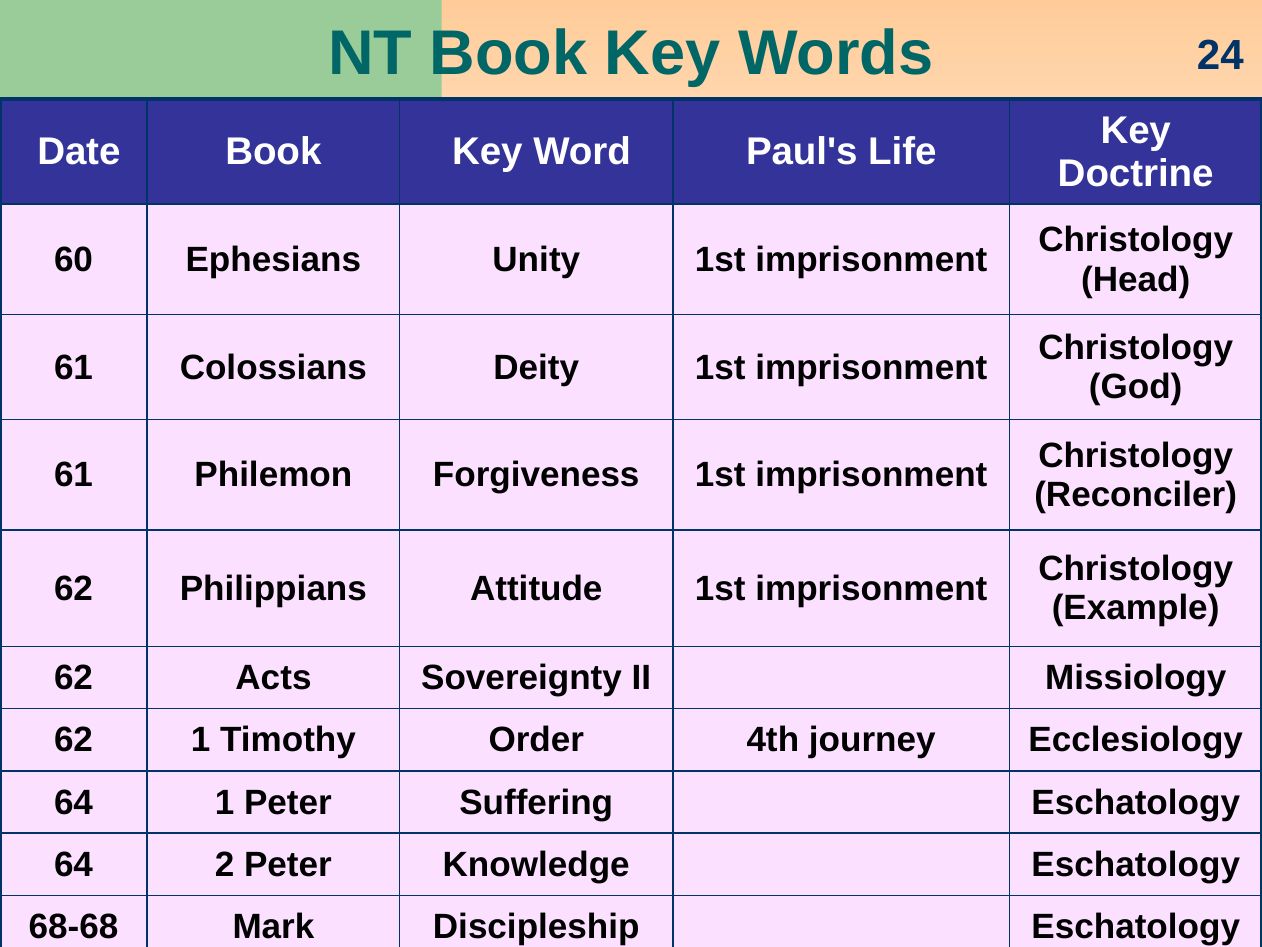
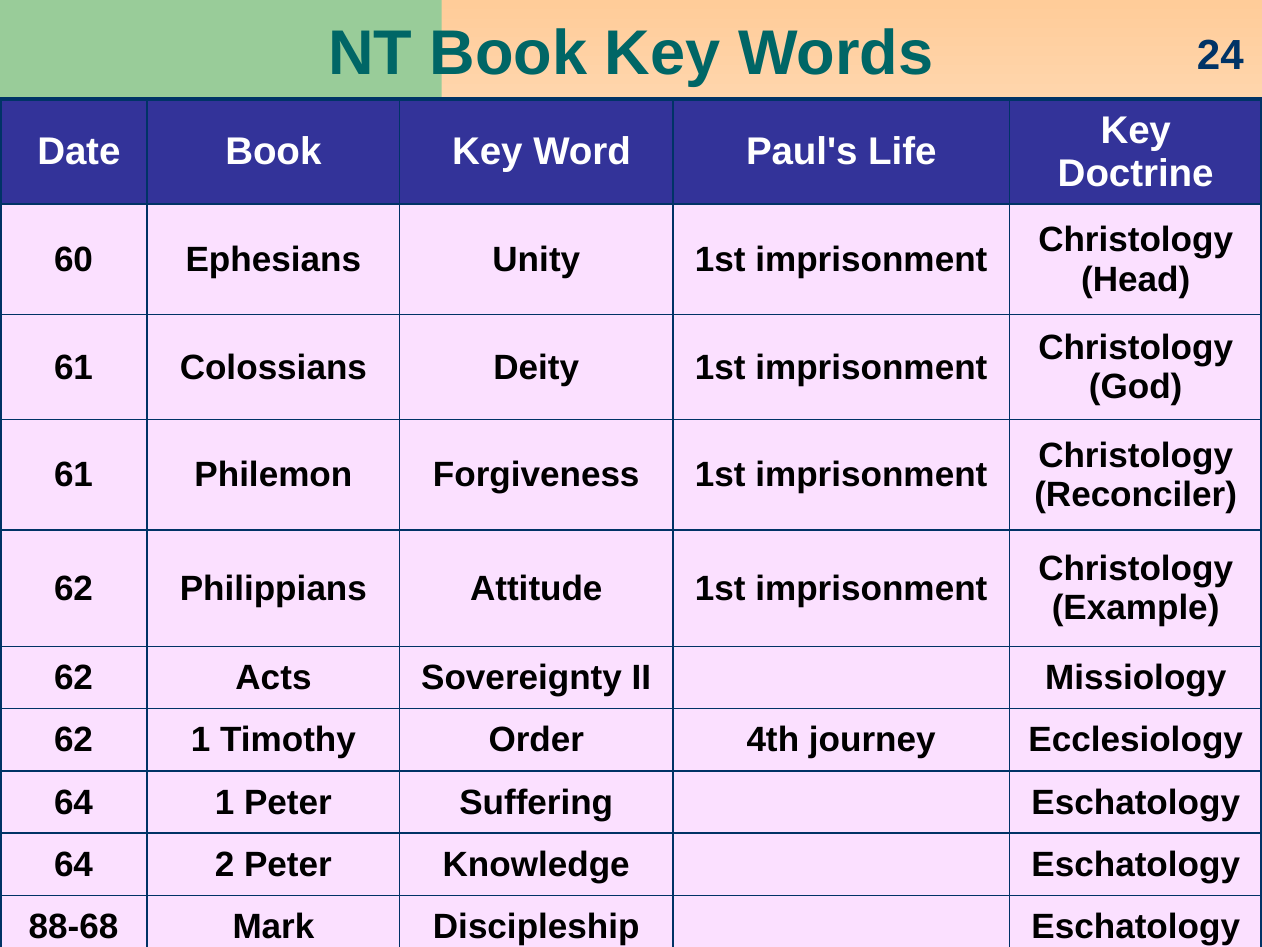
68-68: 68-68 -> 88-68
